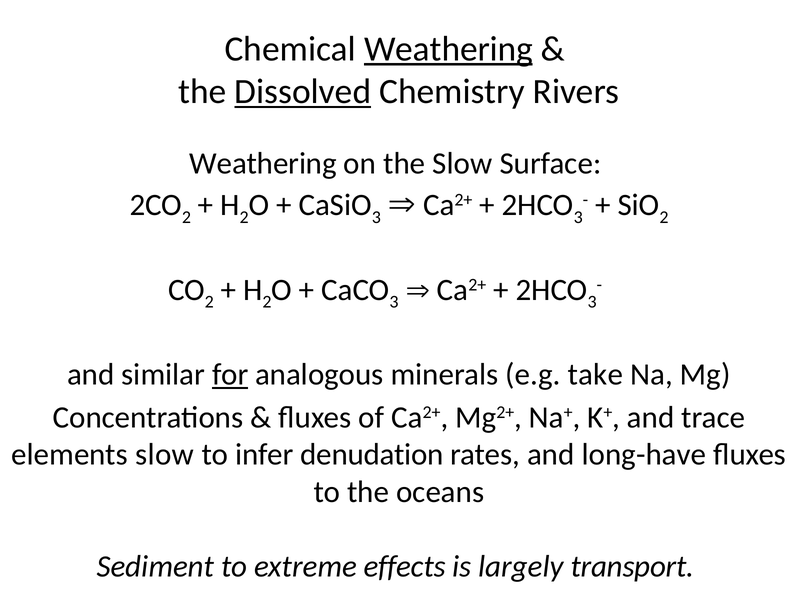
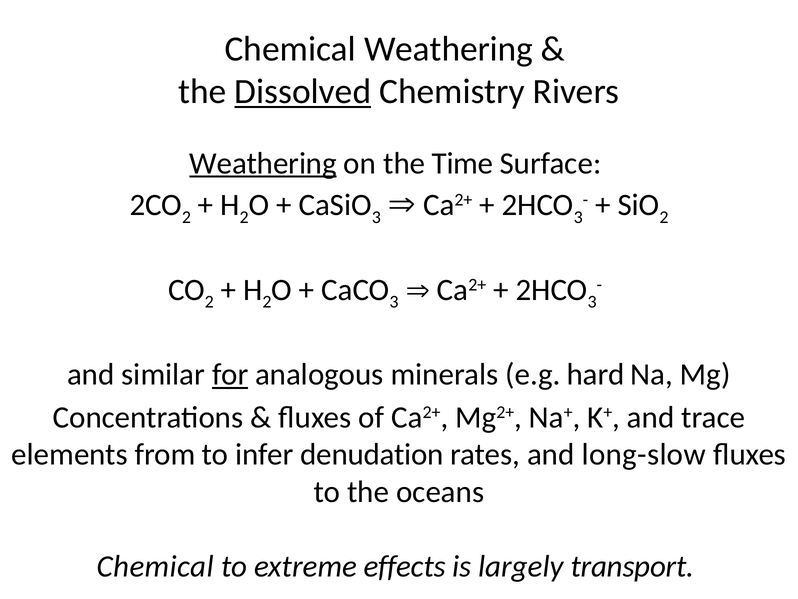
Weathering at (448, 49) underline: present -> none
Weathering at (263, 163) underline: none -> present
the Slow: Slow -> Time
take: take -> hard
elements slow: slow -> from
long-have: long-have -> long-slow
Sediment at (155, 566): Sediment -> Chemical
